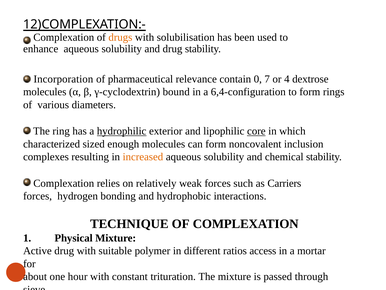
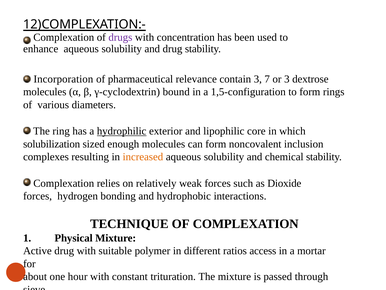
drugs colour: orange -> purple
solubilisation: solubilisation -> concentration
contain 0: 0 -> 3
or 4: 4 -> 3
6,4-configuration: 6,4-configuration -> 1,5-configuration
core underline: present -> none
characterized: characterized -> solubilization
Carriers: Carriers -> Dioxide
